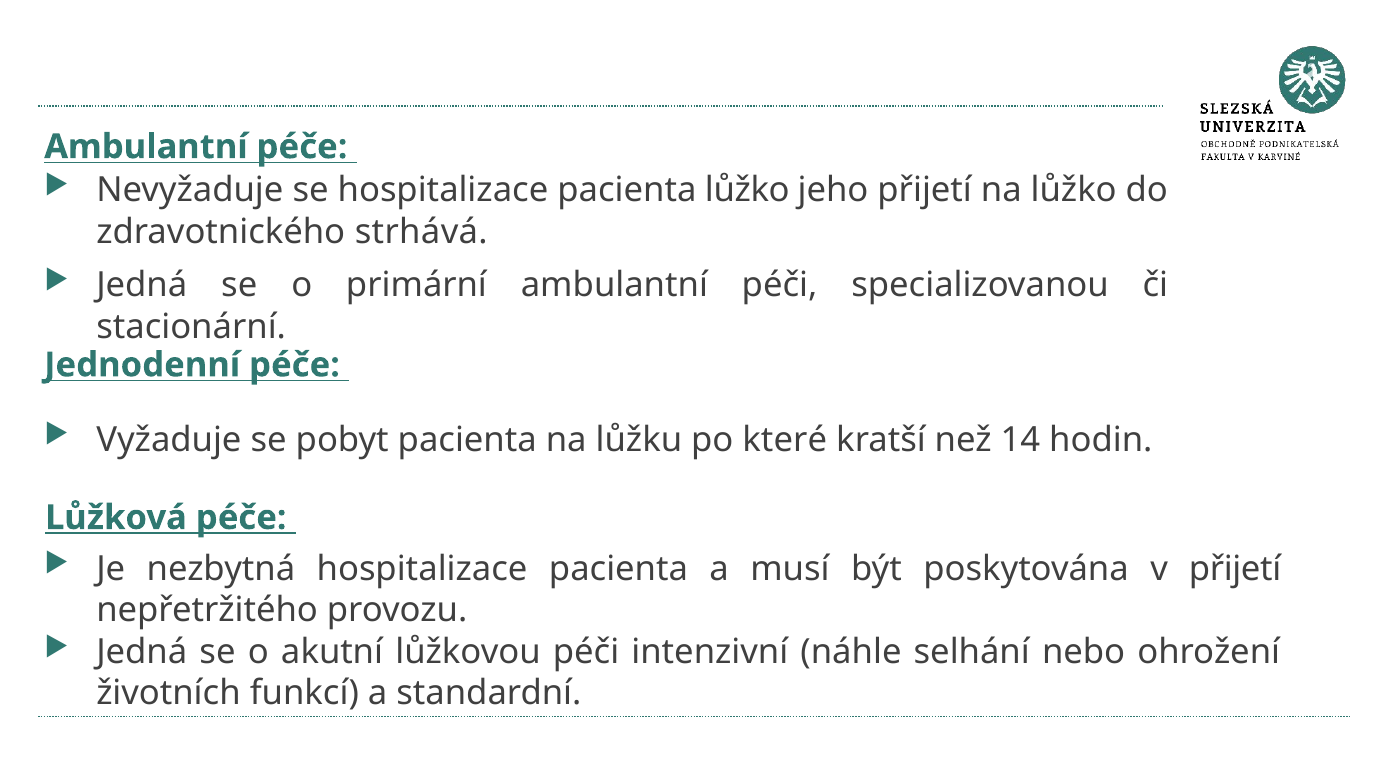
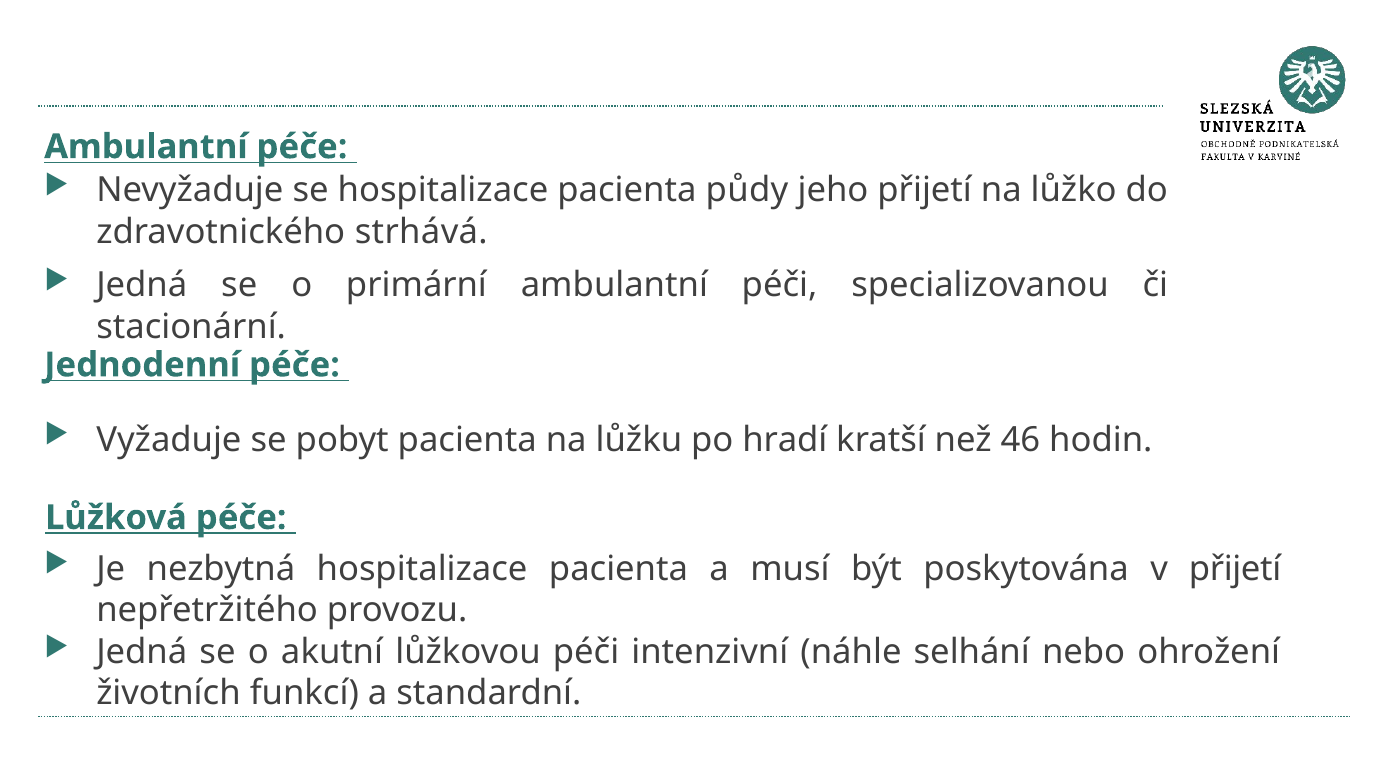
pacienta lůžko: lůžko -> půdy
které: které -> hradí
14: 14 -> 46
